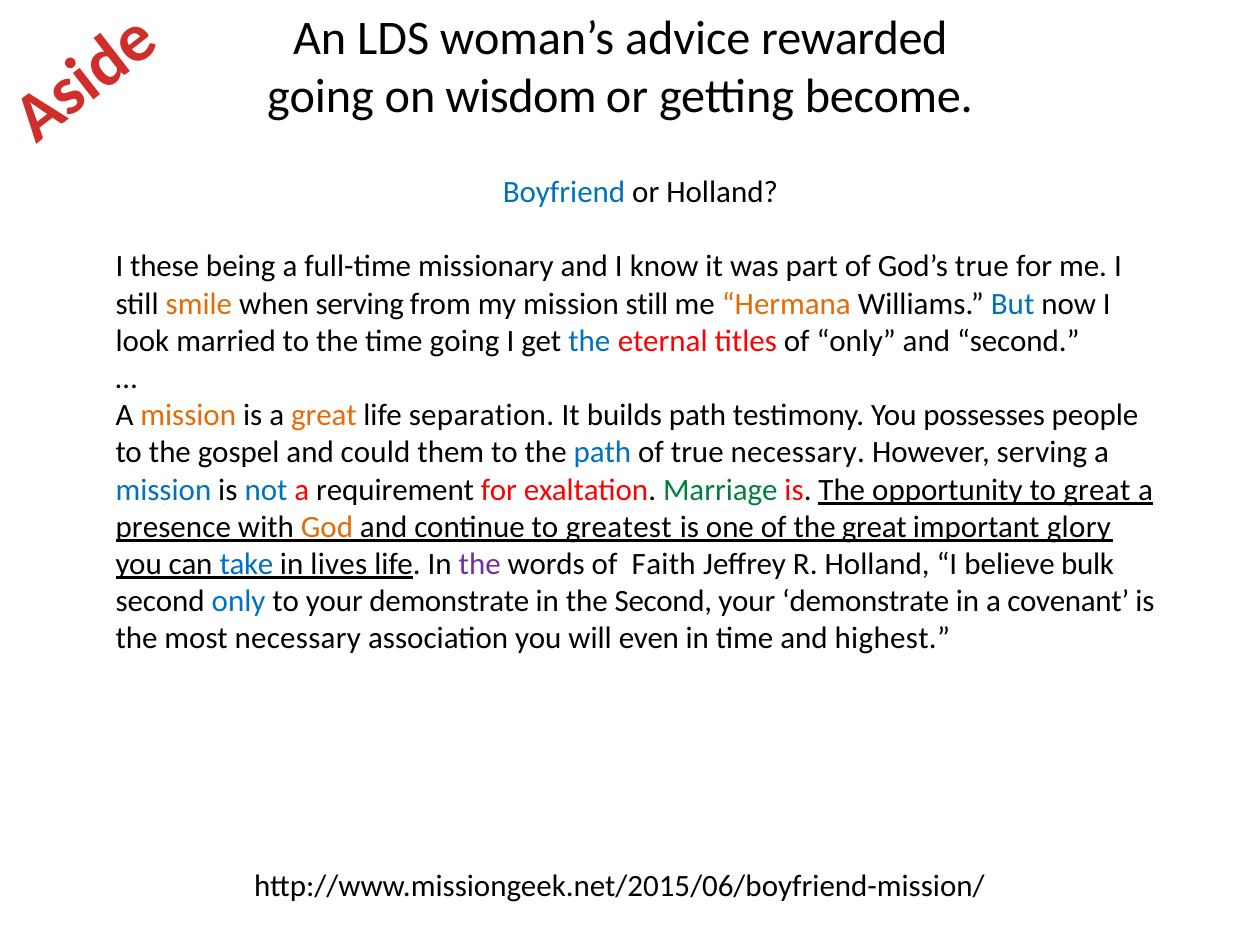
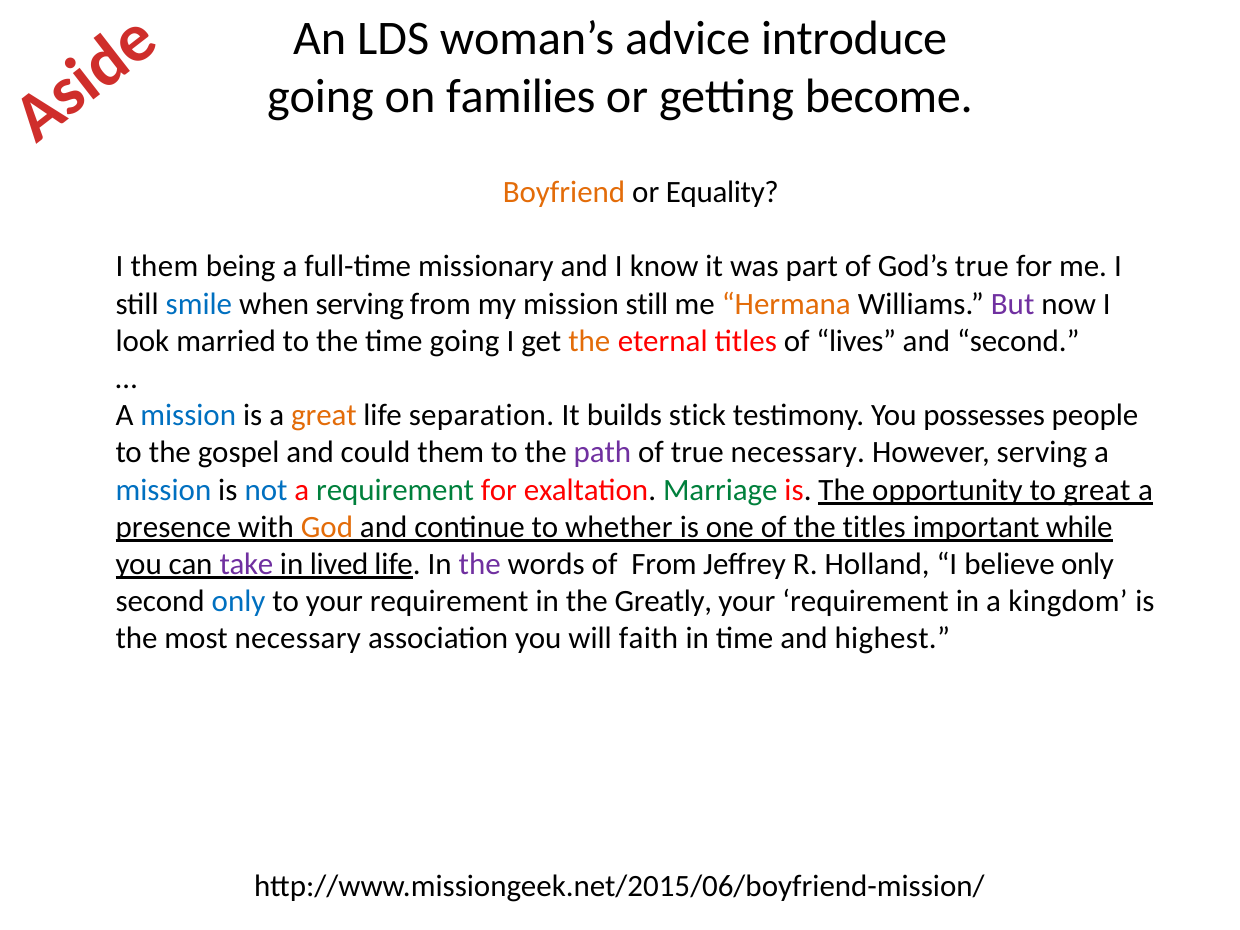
rewarded: rewarded -> introduce
wisdom: wisdom -> families
Boyfriend colour: blue -> orange
or Holland: Holland -> Equality
I these: these -> them
smile colour: orange -> blue
But colour: blue -> purple
the at (589, 341) colour: blue -> orange
of only: only -> lives
mission at (188, 415) colour: orange -> blue
builds path: path -> stick
path at (602, 453) colour: blue -> purple
requirement at (395, 490) colour: black -> green
greatest: greatest -> whether
the great: great -> titles
glory: glory -> while
take colour: blue -> purple
lives: lives -> lived
of Faith: Faith -> From
believe bulk: bulk -> only
to your demonstrate: demonstrate -> requirement
the Second: Second -> Greatly
demonstrate at (866, 601): demonstrate -> requirement
covenant: covenant -> kingdom
even: even -> faith
